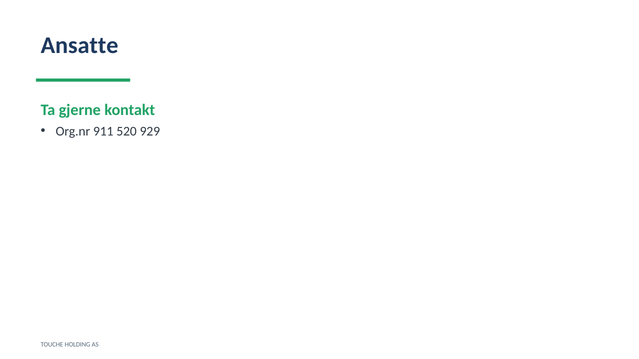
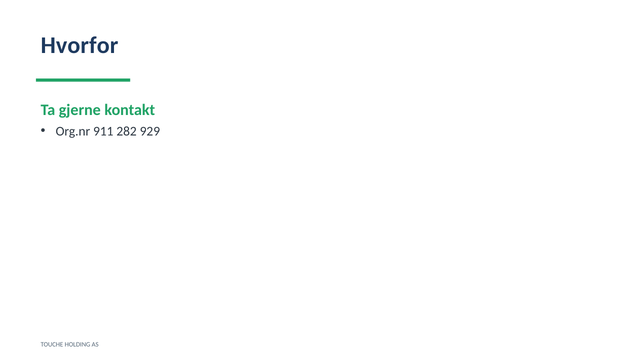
Ansatte: Ansatte -> Hvorfor
520: 520 -> 282
